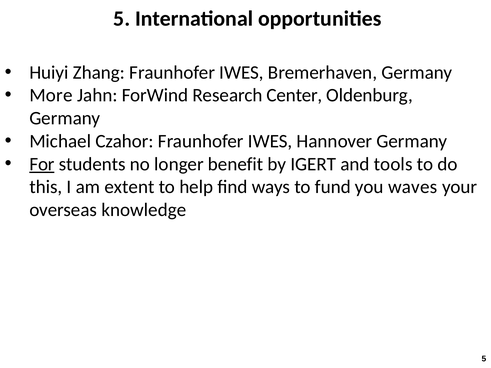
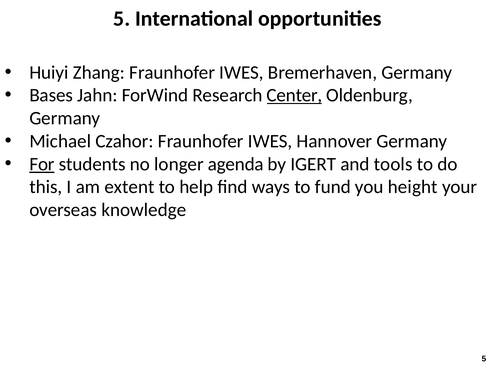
More: More -> Bases
Center underline: none -> present
benefit: benefit -> agenda
waves: waves -> height
